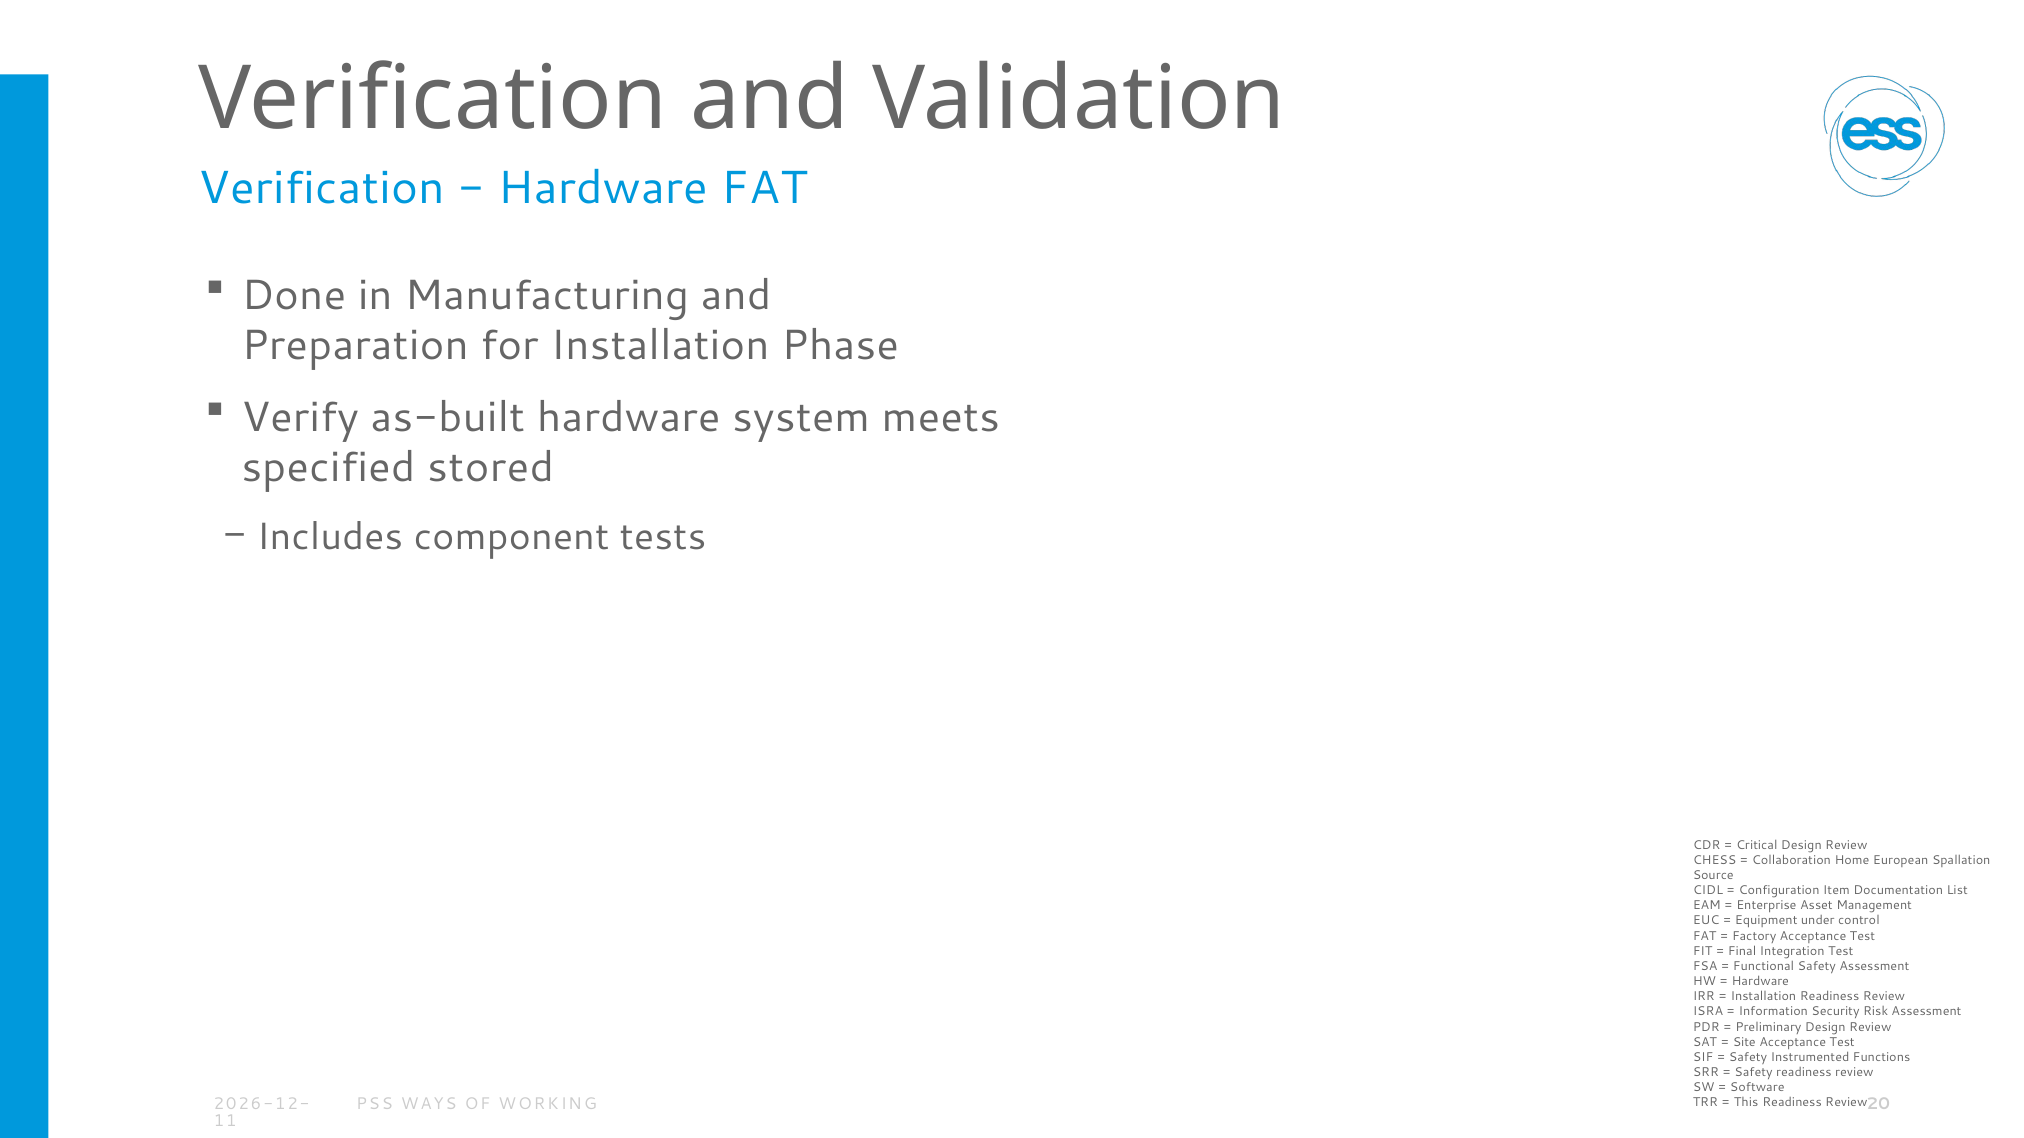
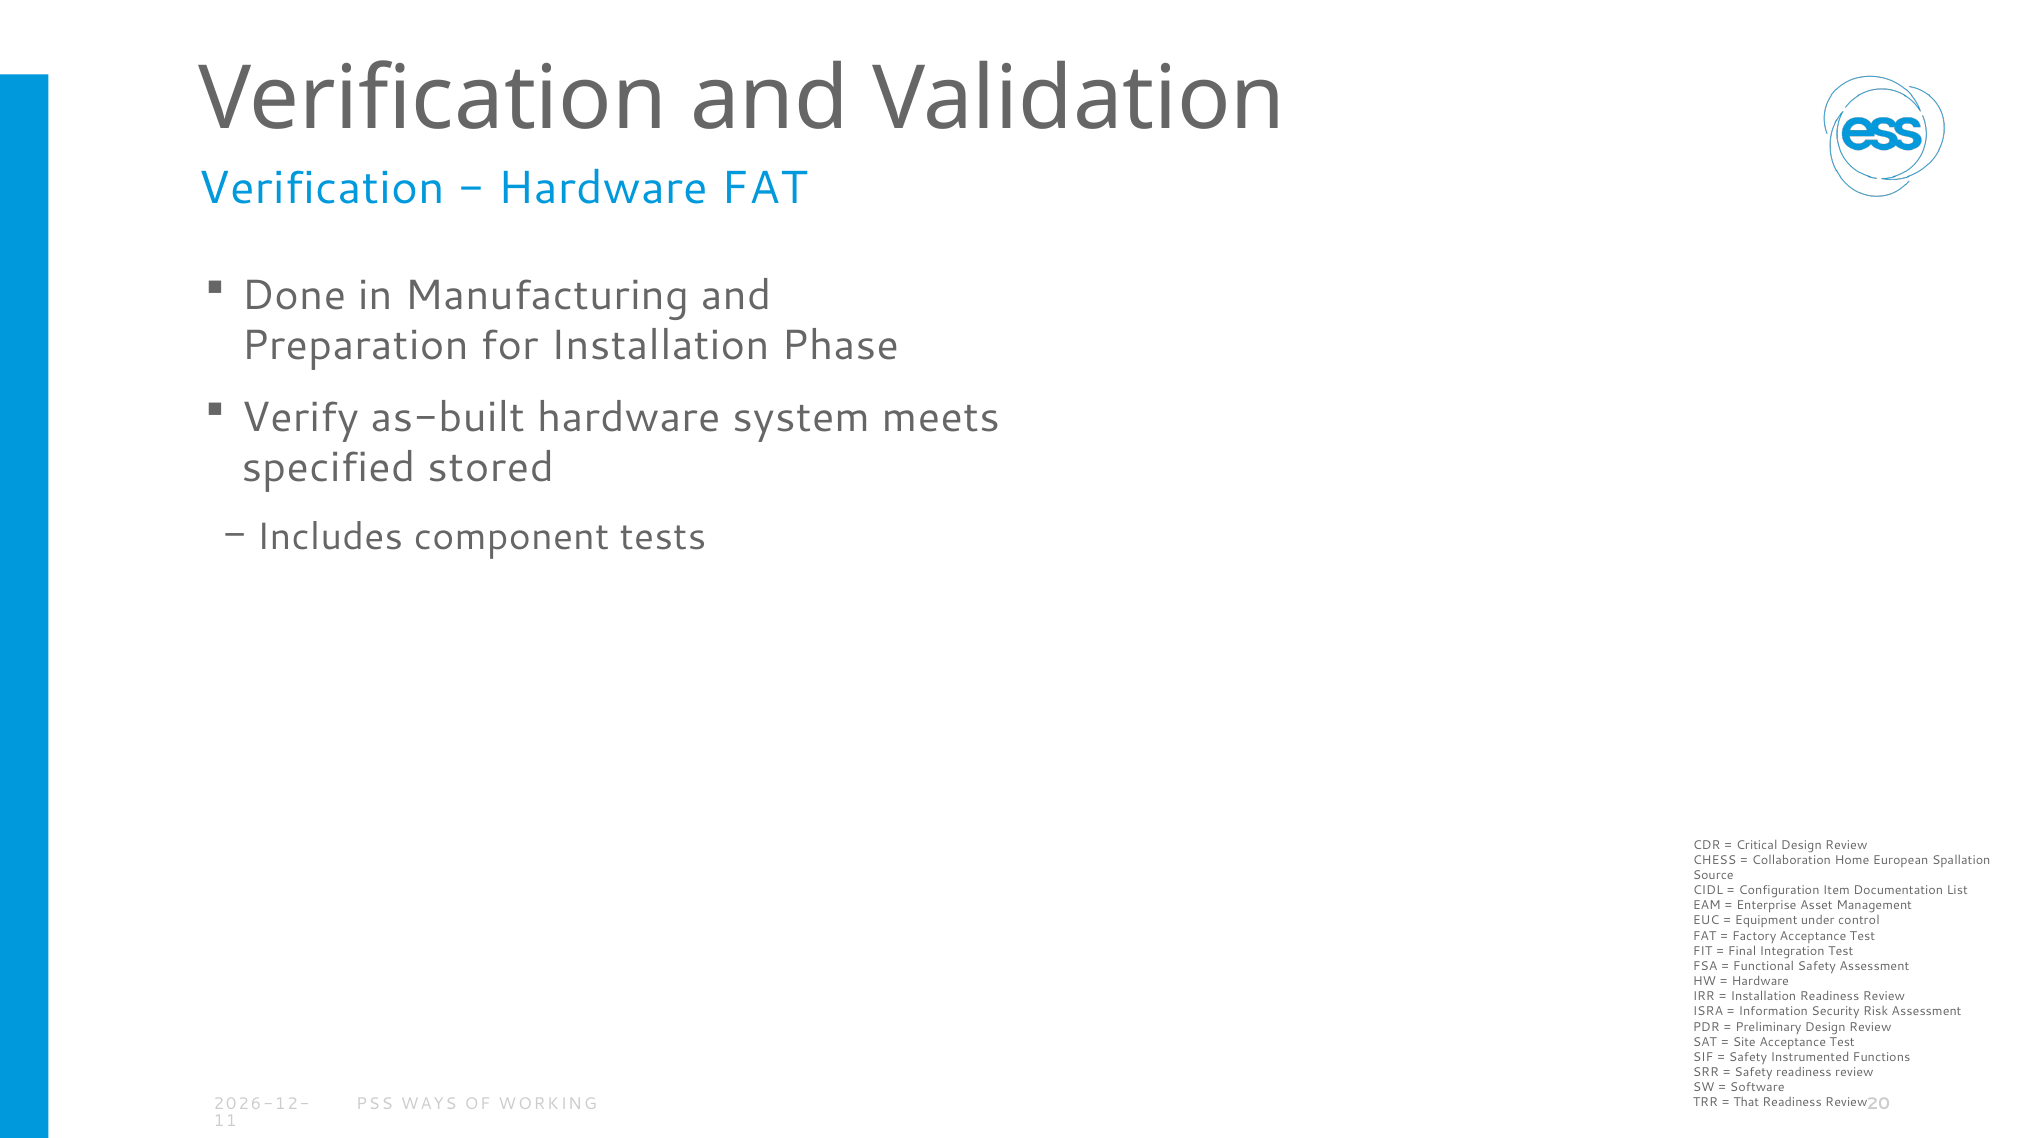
This: This -> That
